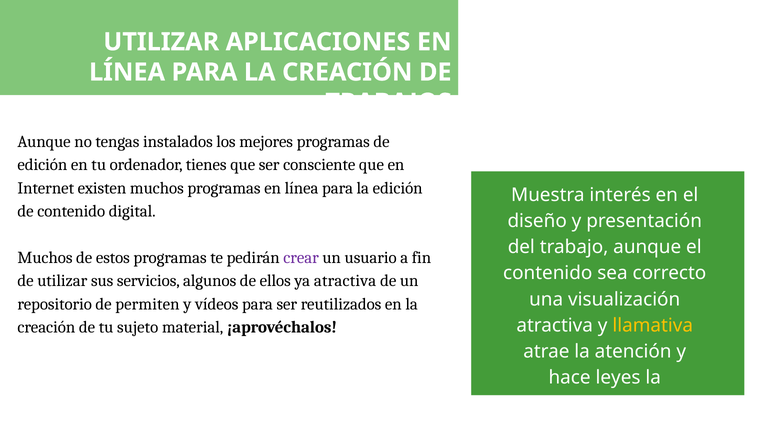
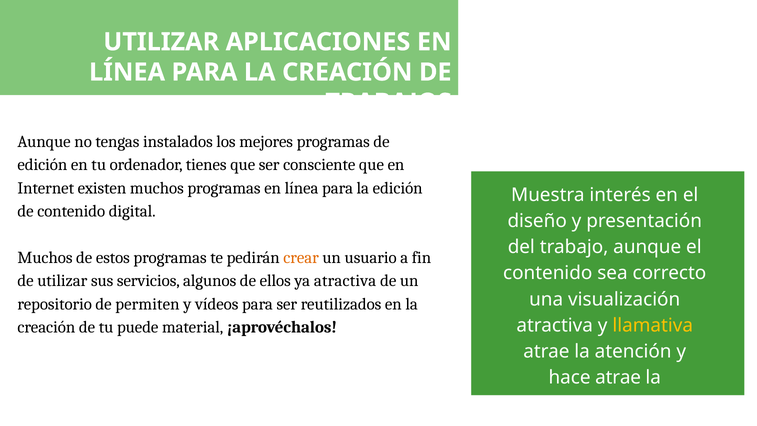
crear colour: purple -> orange
sujeto: sujeto -> puede
hace leyes: leyes -> atrae
